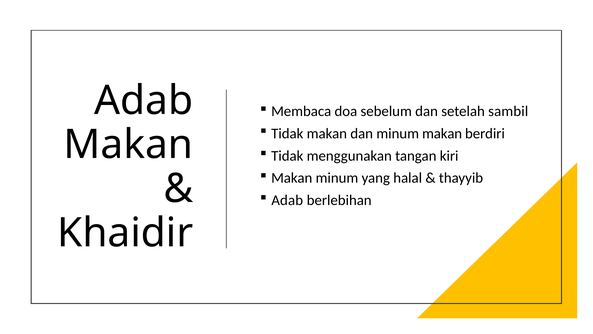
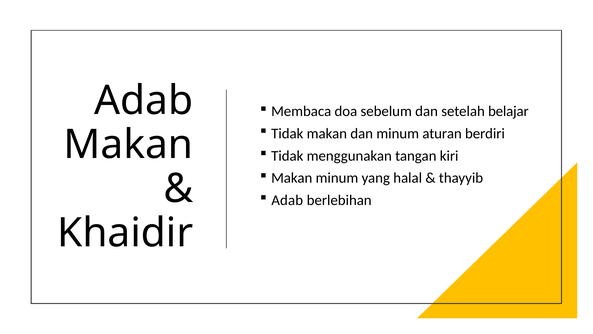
sambil: sambil -> belajar
minum makan: makan -> aturan
